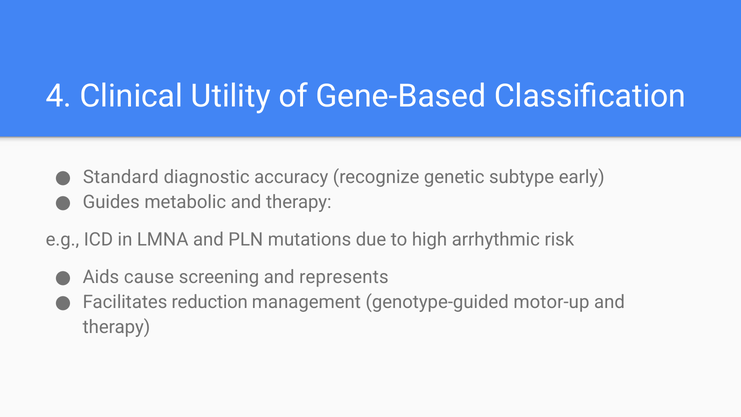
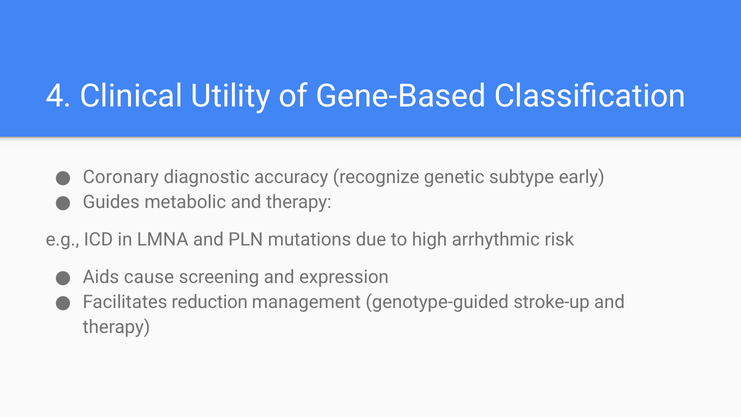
Standard: Standard -> Coronary
represents: represents -> expression
motor-up: motor-up -> stroke-up
